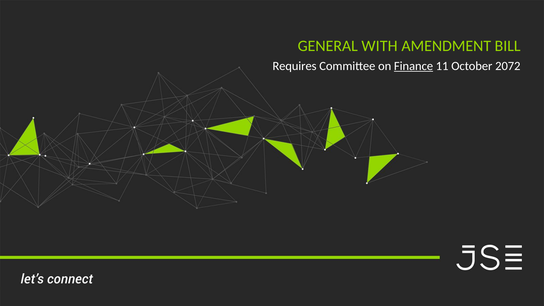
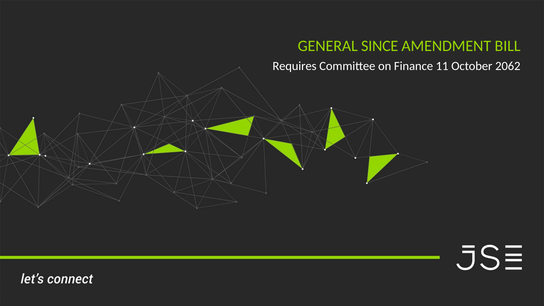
WITH: WITH -> SINCE
Finance underline: present -> none
2072: 2072 -> 2062
